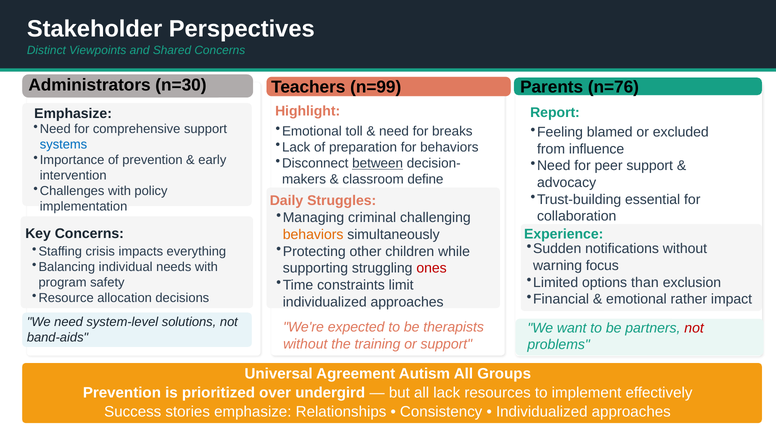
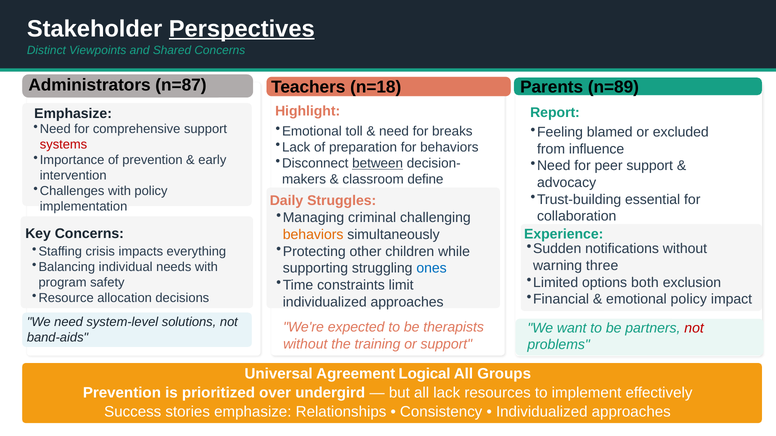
Perspectives underline: none -> present
n=30: n=30 -> n=87
n=99: n=99 -> n=18
n=76: n=76 -> n=89
systems colour: blue -> red
focus: focus -> three
ones colour: red -> blue
than: than -> both
emotional rather: rather -> policy
Autism: Autism -> Logical
